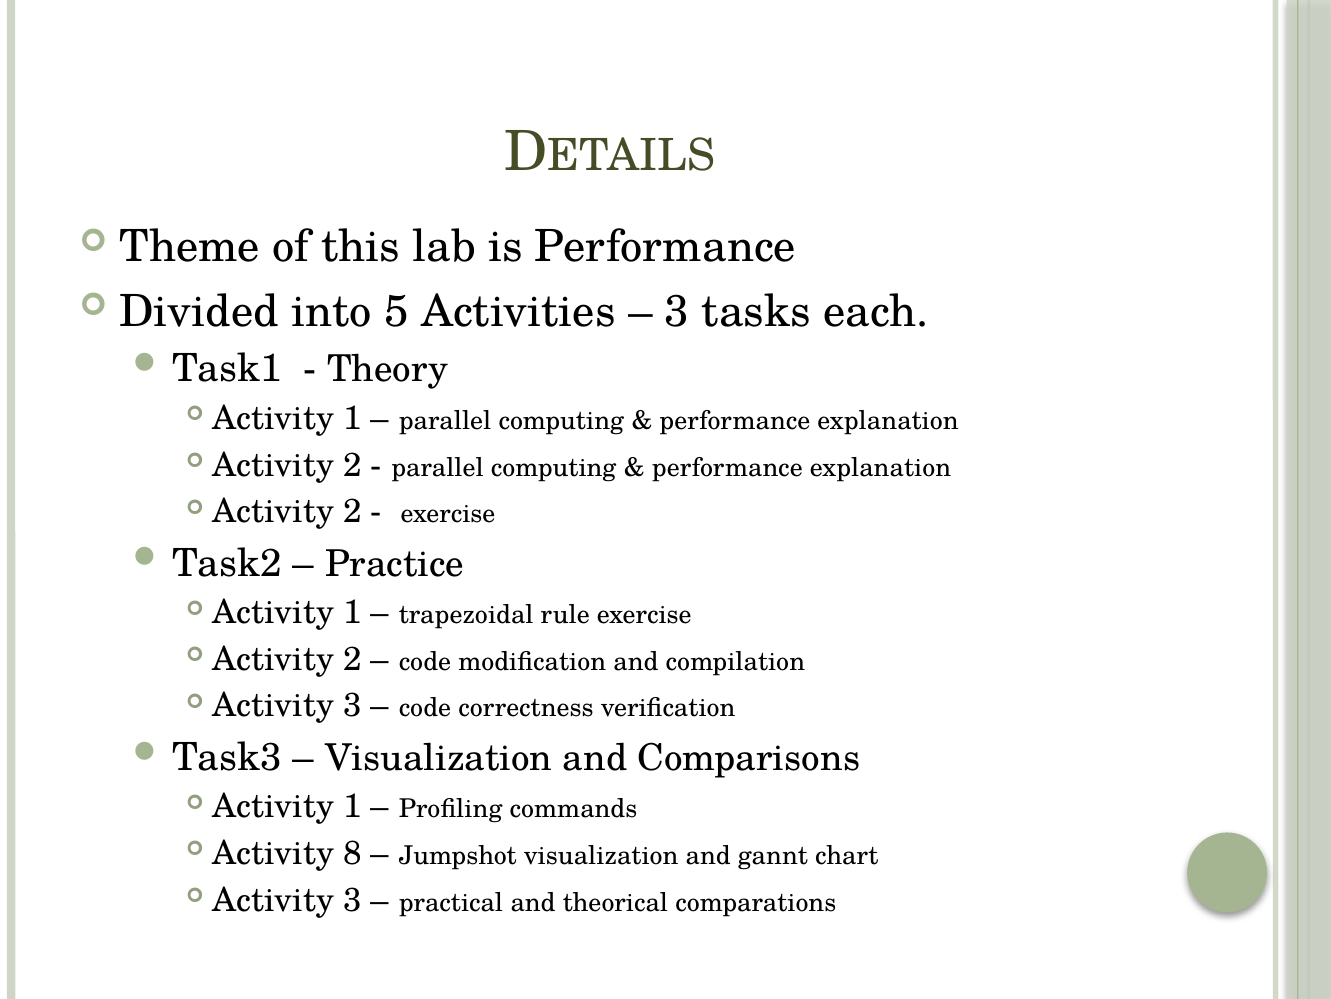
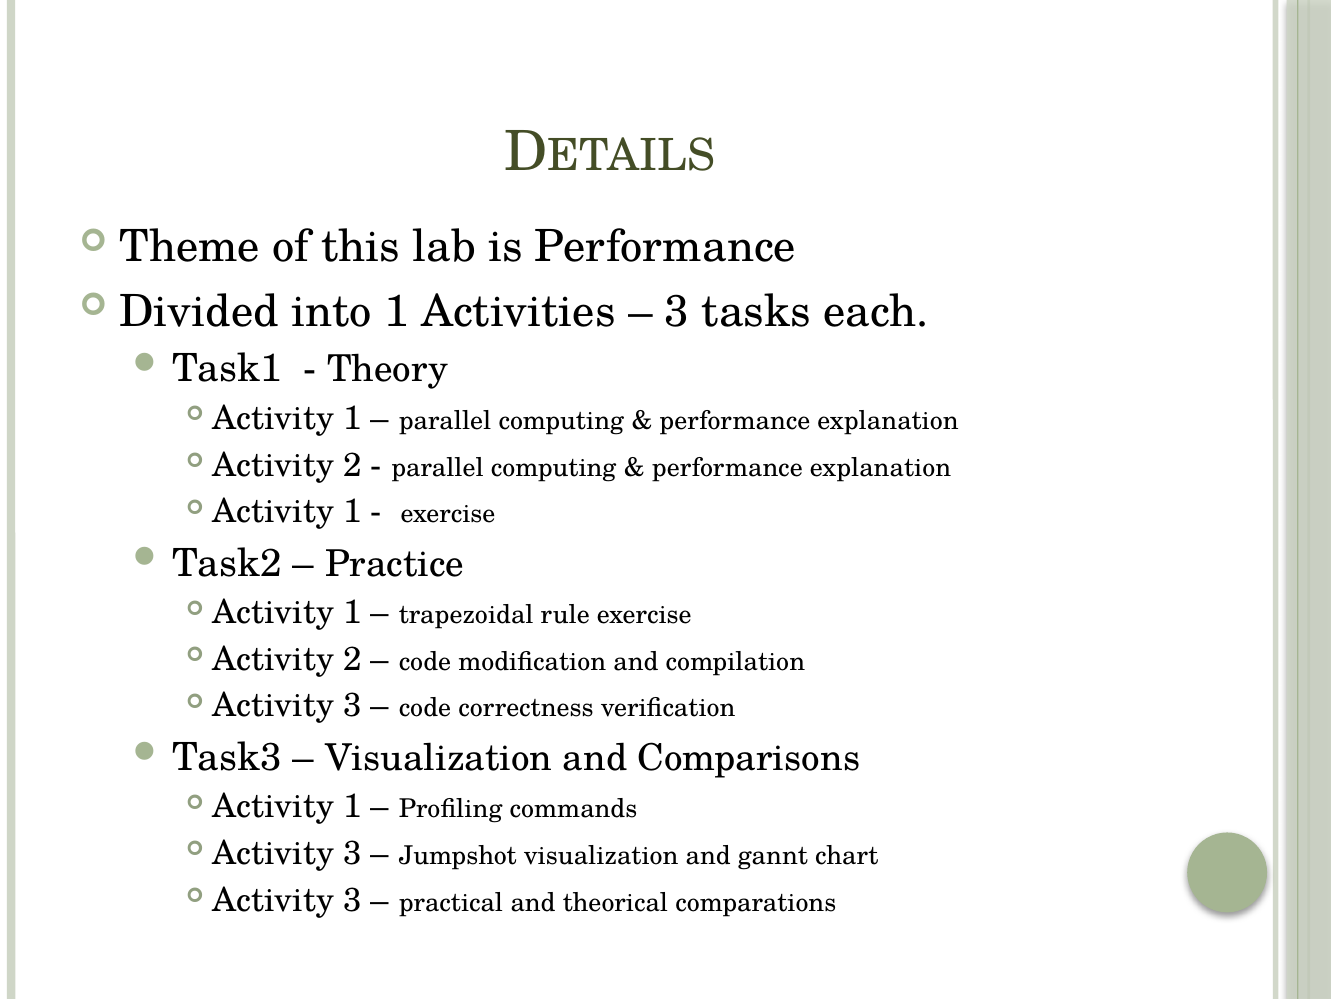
into 5: 5 -> 1
2 at (352, 511): 2 -> 1
8 at (352, 853): 8 -> 3
